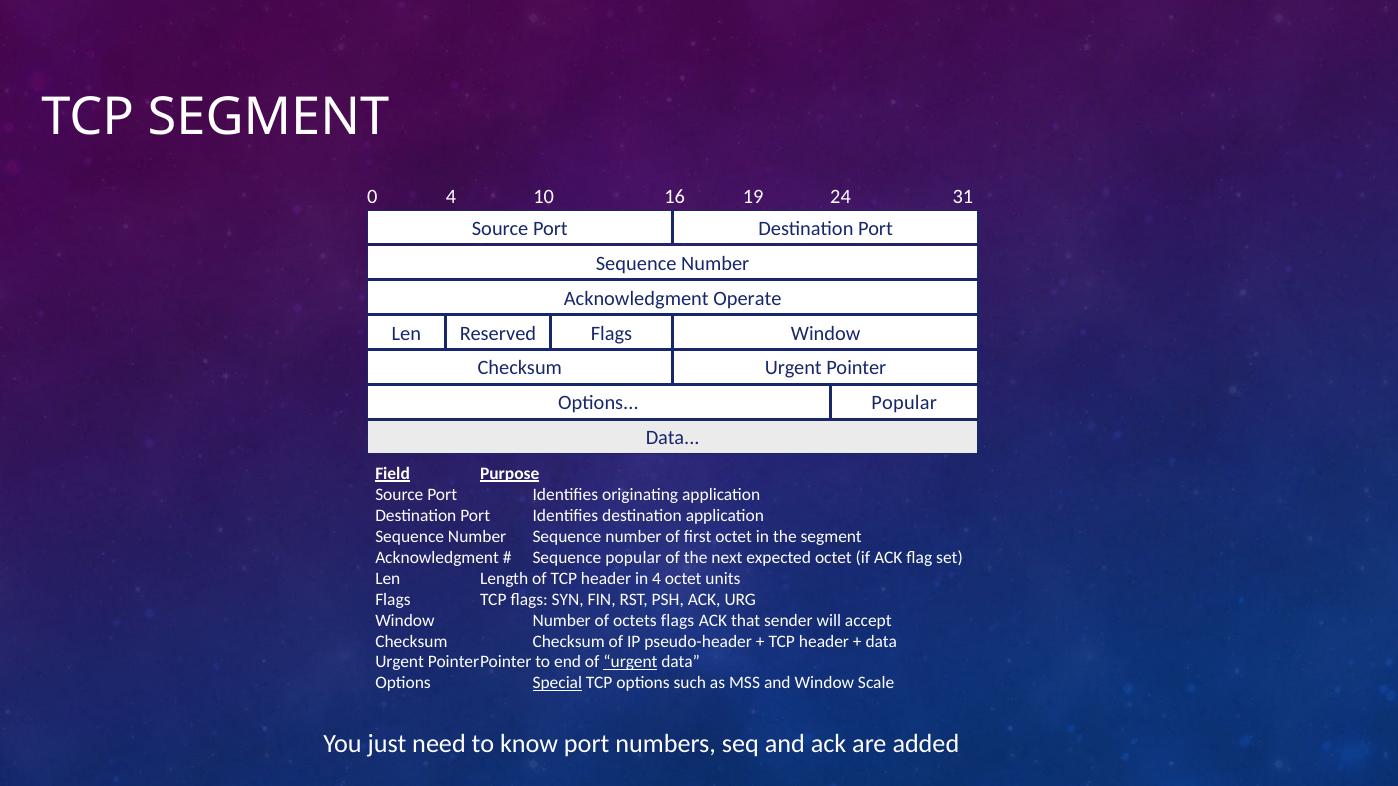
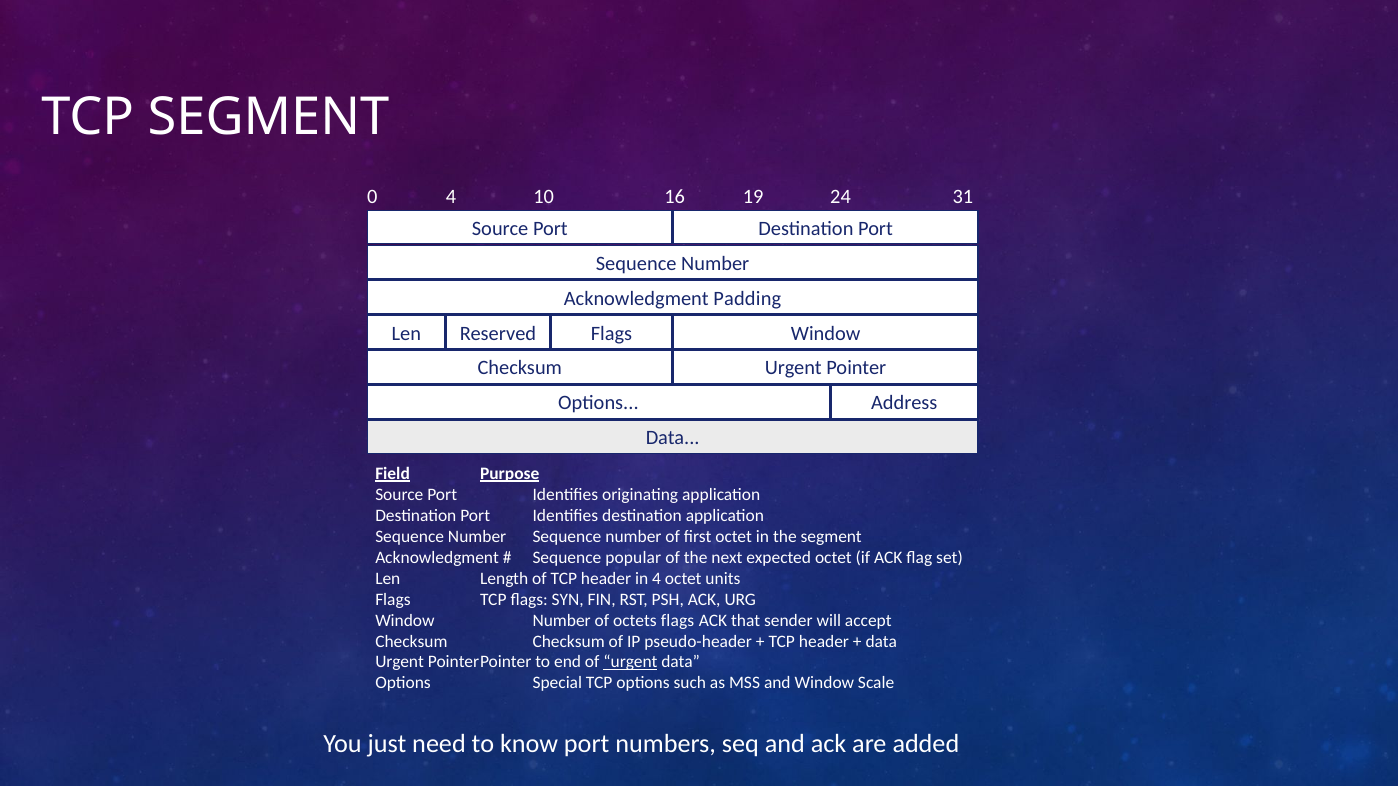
Operate: Operate -> Padding
Options Popular: Popular -> Address
Special underline: present -> none
